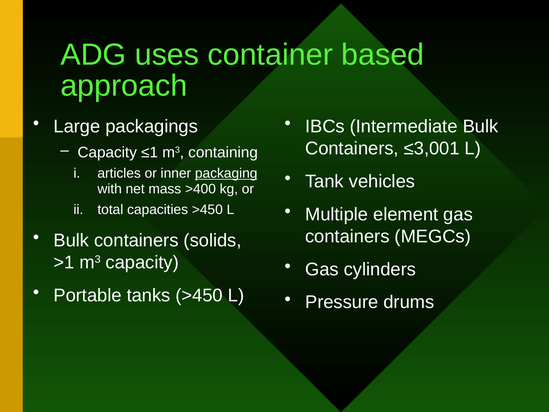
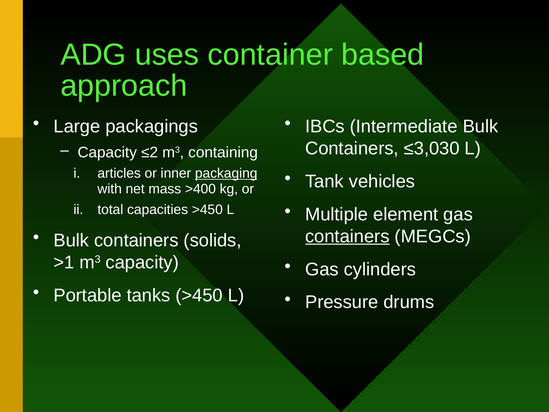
≤3,001: ≤3,001 -> ≤3,030
≤1: ≤1 -> ≤2
containers at (347, 236) underline: none -> present
